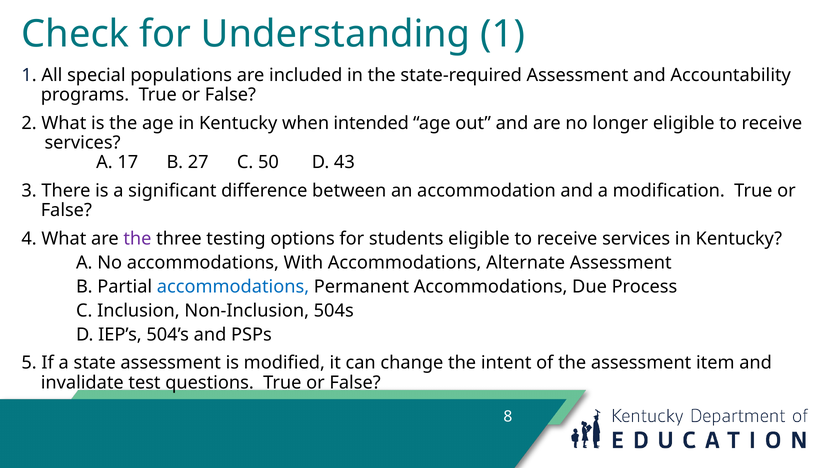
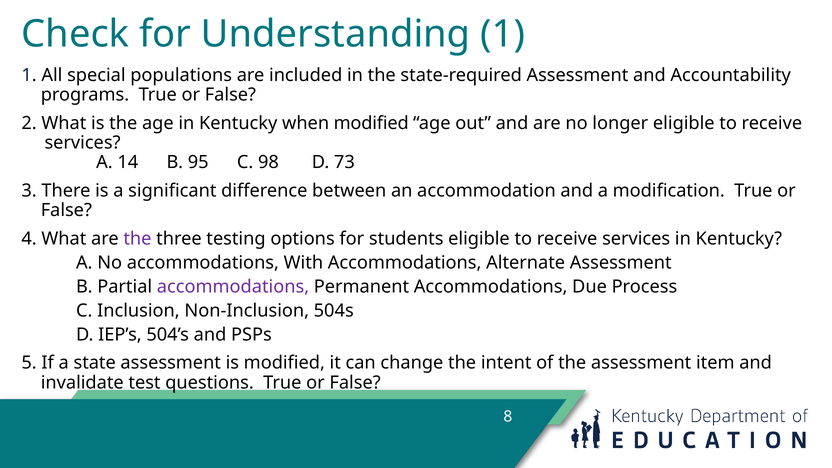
when intended: intended -> modified
17: 17 -> 14
27: 27 -> 95
50: 50 -> 98
43: 43 -> 73
accommodations at (233, 287) colour: blue -> purple
